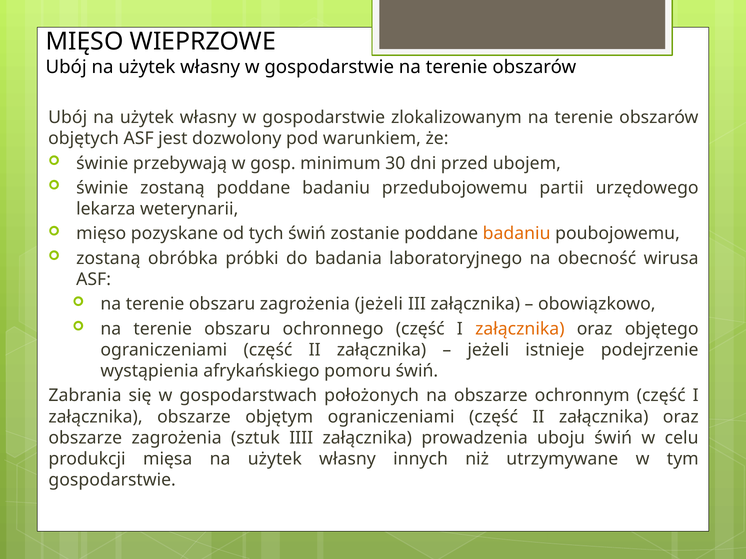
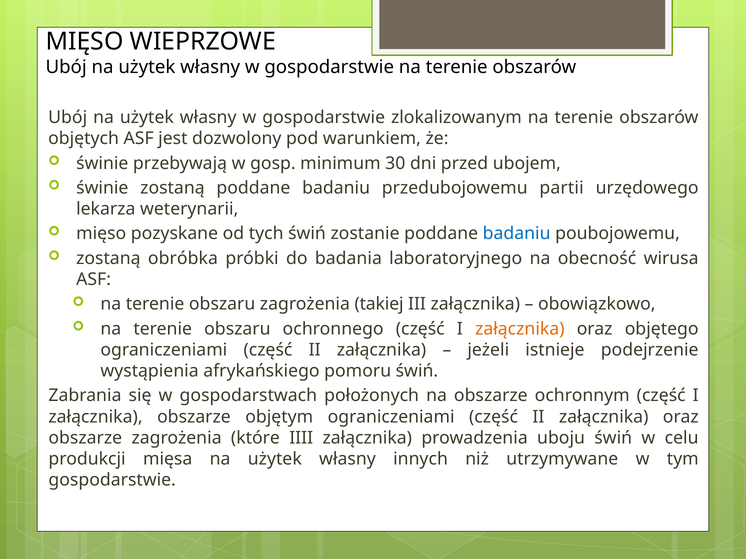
badaniu at (517, 234) colour: orange -> blue
zagrożenia jeżeli: jeżeli -> takiej
sztuk: sztuk -> które
